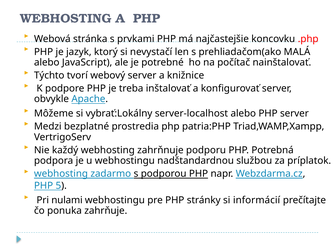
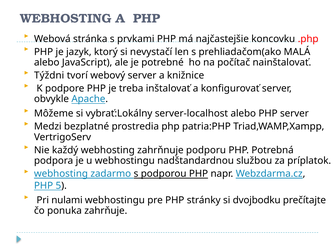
Týchto: Týchto -> Týždni
informácií: informácií -> dvojbodku
